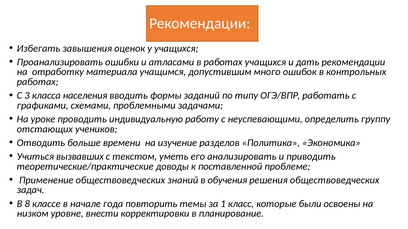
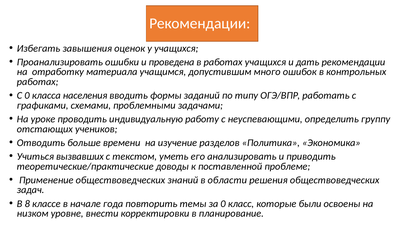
атласами: атласами -> проведена
С 3: 3 -> 0
обучения: обучения -> области
за 1: 1 -> 0
